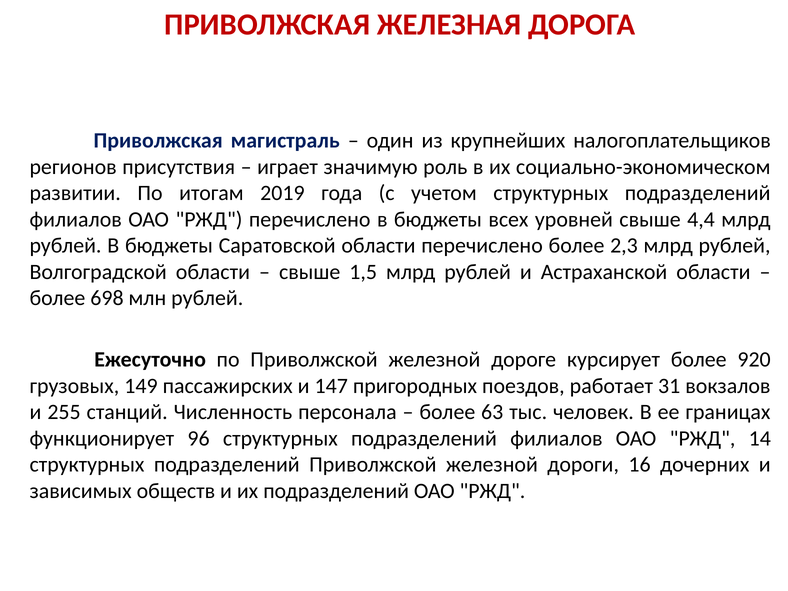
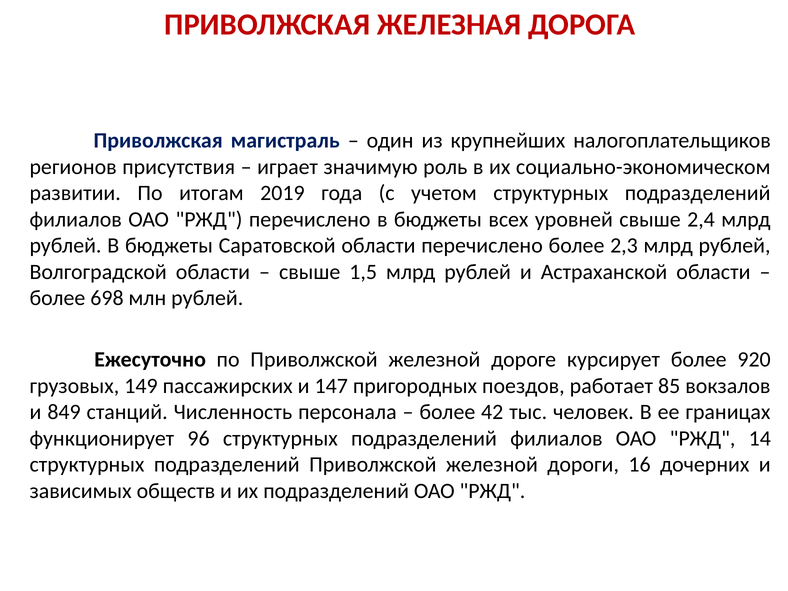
4,4: 4,4 -> 2,4
31: 31 -> 85
255: 255 -> 849
63: 63 -> 42
